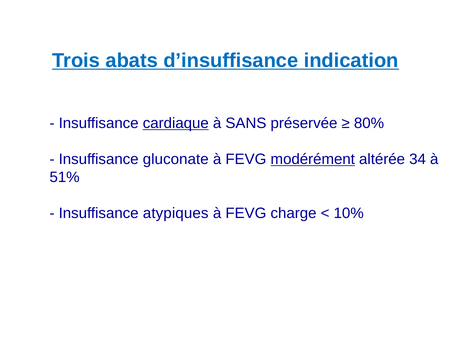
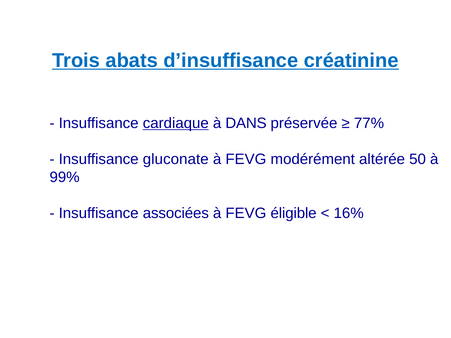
indication: indication -> créatinine
SANS: SANS -> DANS
80%: 80% -> 77%
modérément underline: present -> none
34: 34 -> 50
51%: 51% -> 99%
atypiques: atypiques -> associées
charge: charge -> éligible
10%: 10% -> 16%
